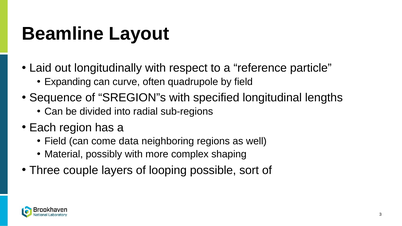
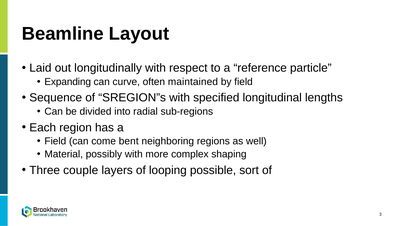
quadrupole: quadrupole -> maintained
data: data -> bent
